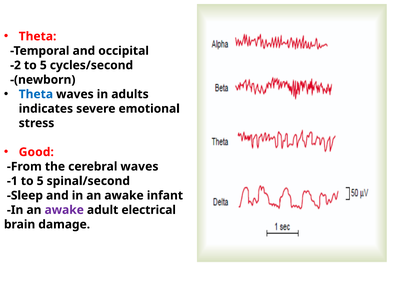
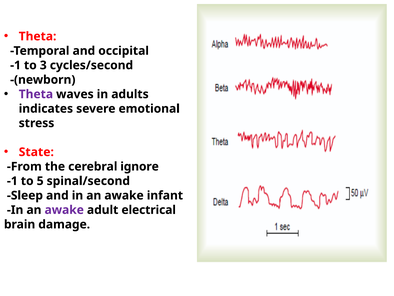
-2 at (16, 65): -2 -> -1
5 at (43, 65): 5 -> 3
Theta at (36, 94) colour: blue -> purple
Good: Good -> State
cerebral waves: waves -> ignore
